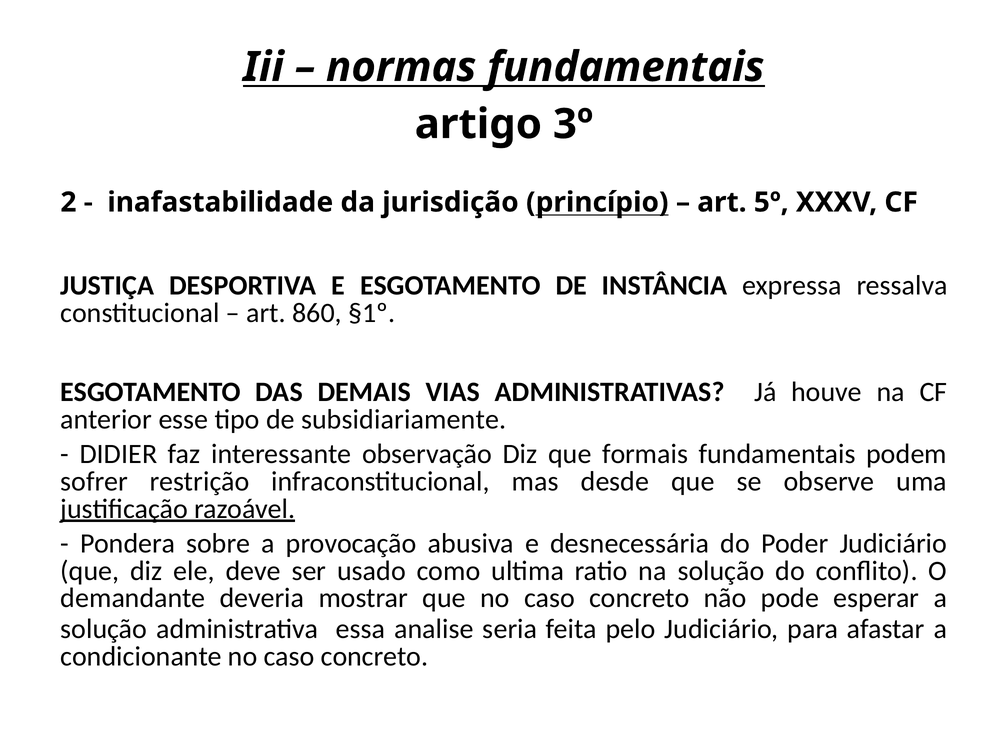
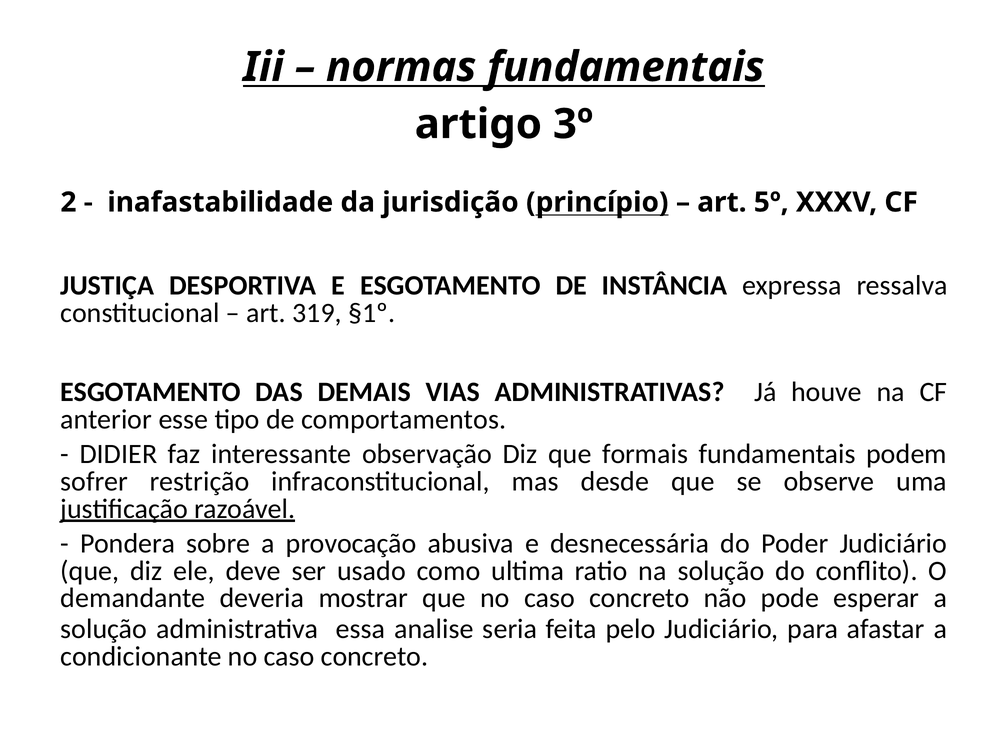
860: 860 -> 319
subsidiariamente: subsidiariamente -> comportamentos
